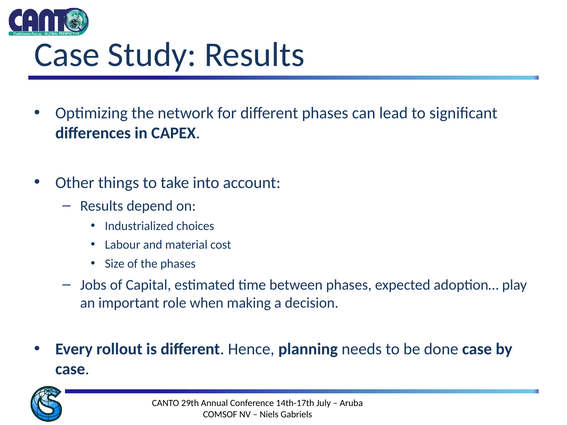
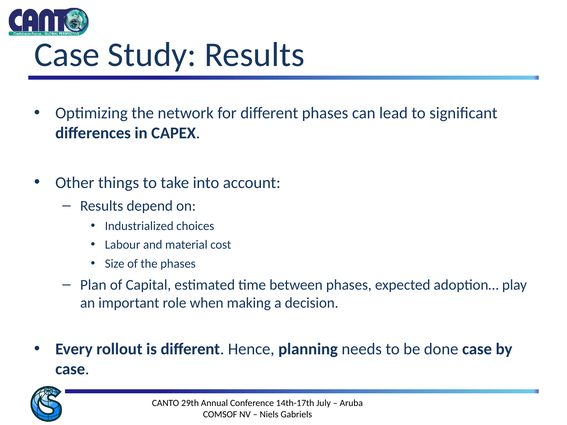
Jobs: Jobs -> Plan
